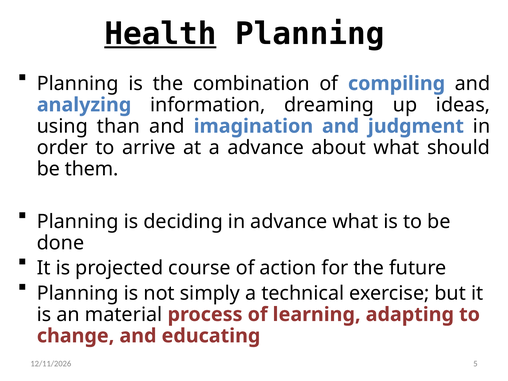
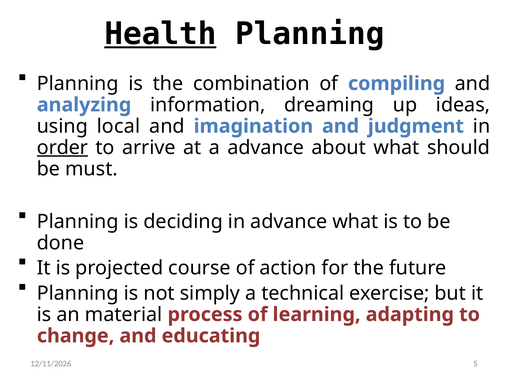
than: than -> local
order underline: none -> present
them: them -> must
